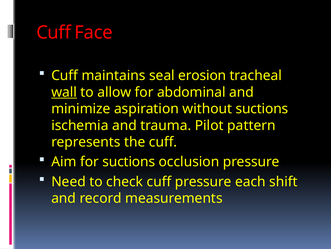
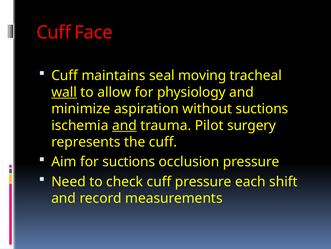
erosion: erosion -> moving
abdominal: abdominal -> physiology
and at (124, 125) underline: none -> present
pattern: pattern -> surgery
